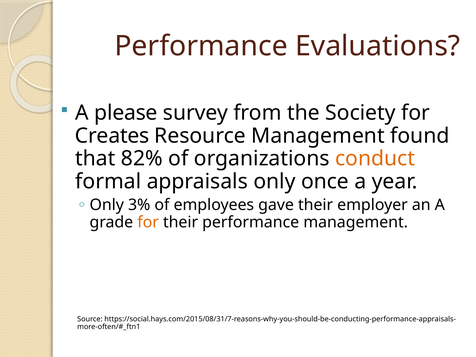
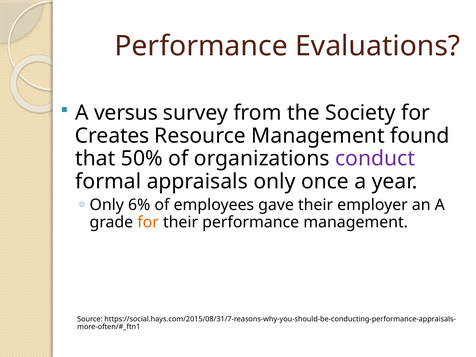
please: please -> versus
82%: 82% -> 50%
conduct colour: orange -> purple
3%: 3% -> 6%
